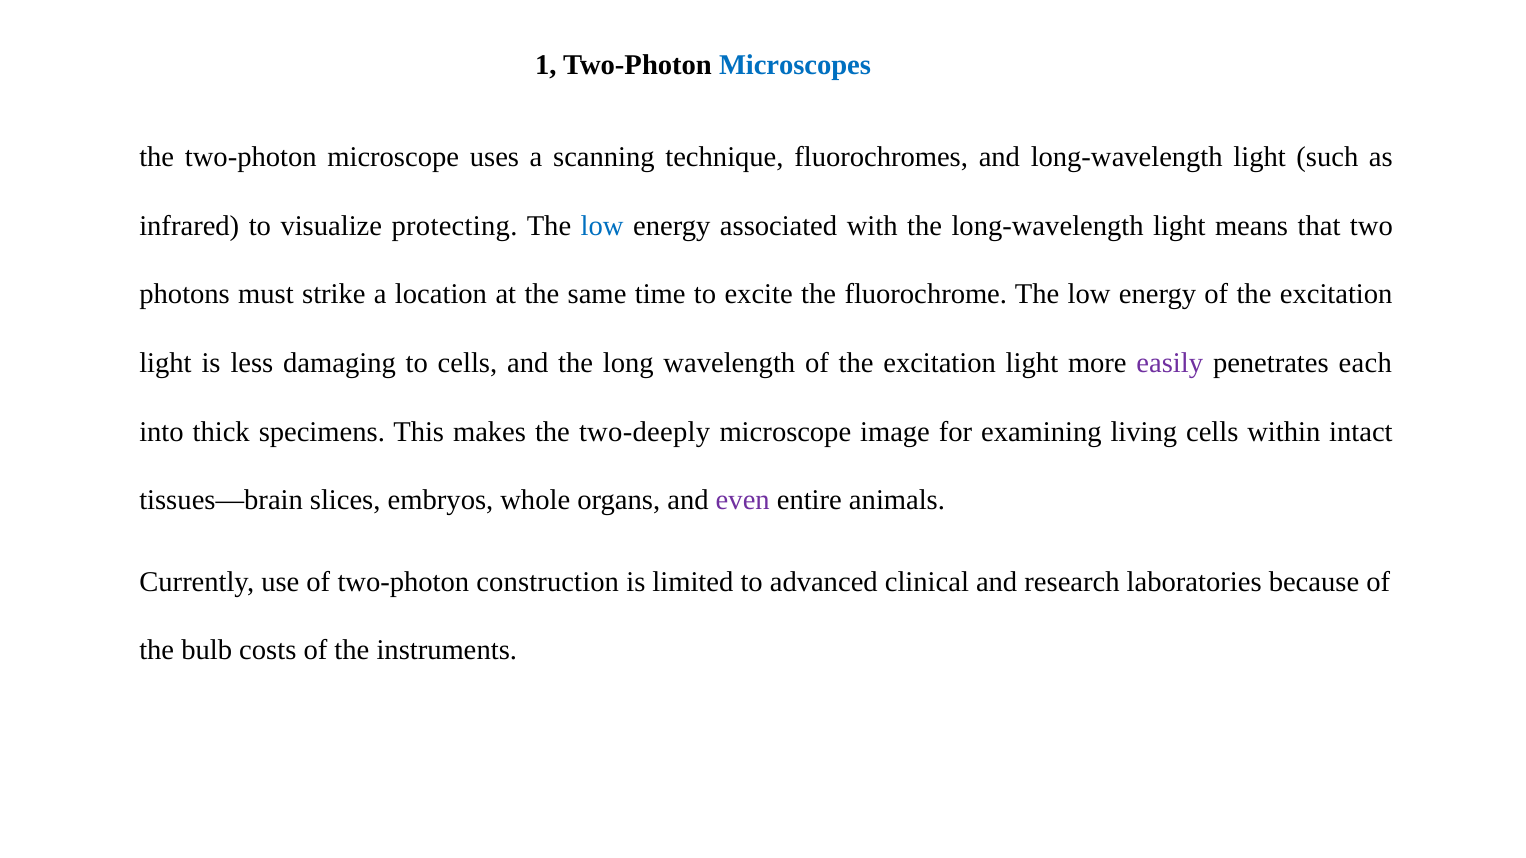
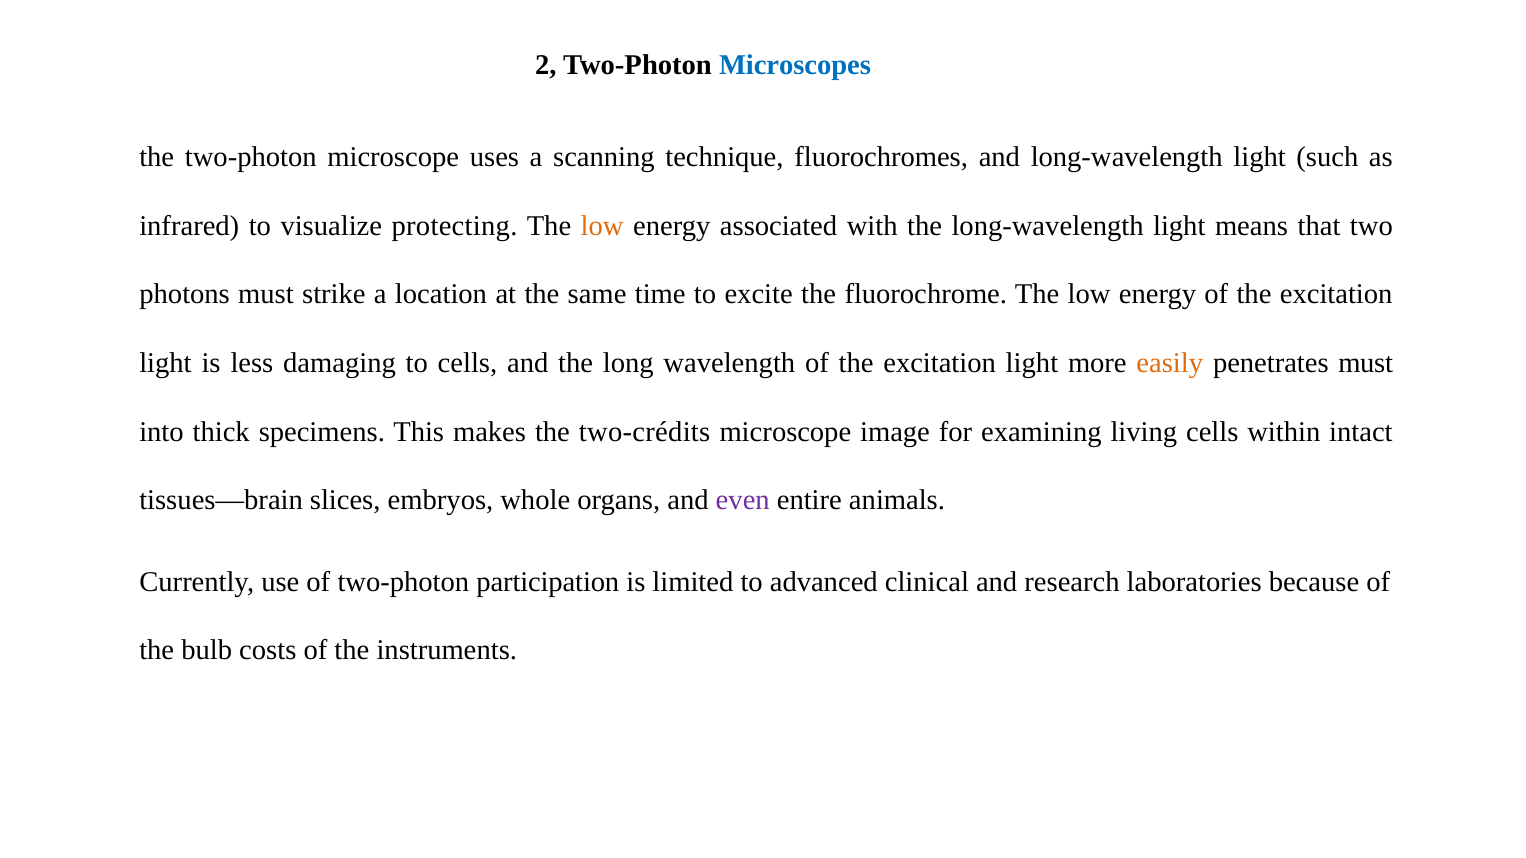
1: 1 -> 2
low at (602, 226) colour: blue -> orange
easily colour: purple -> orange
penetrates each: each -> must
two-deeply: two-deeply -> two-crédits
construction: construction -> participation
